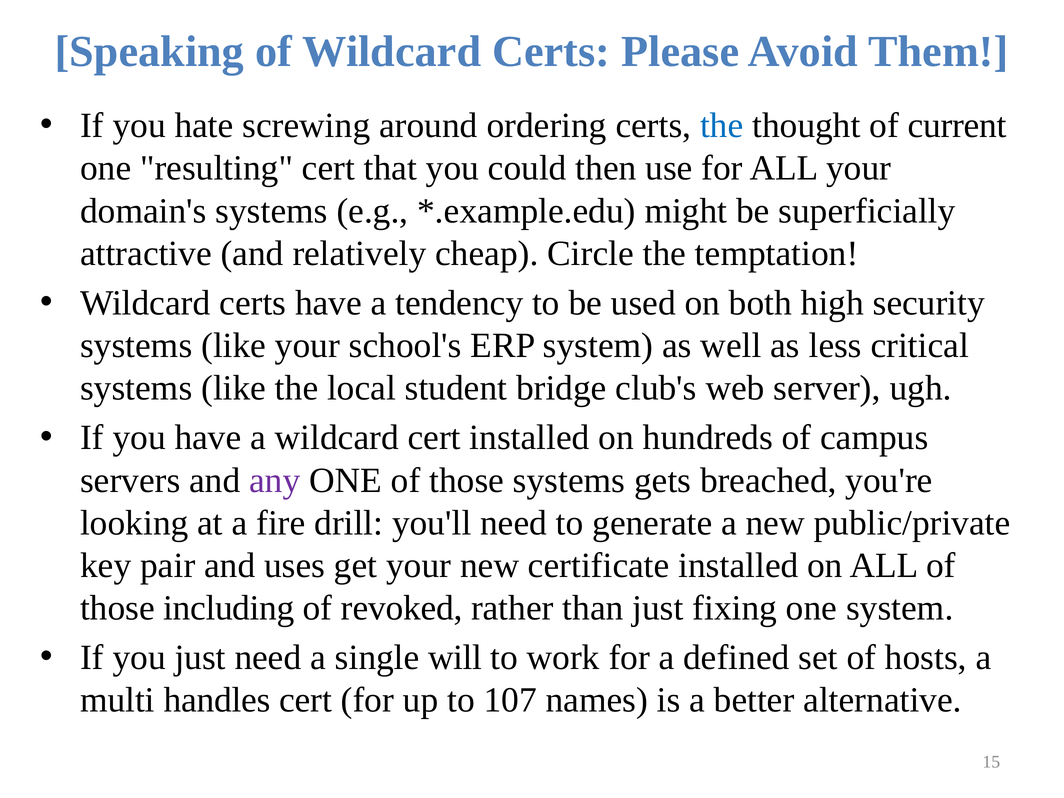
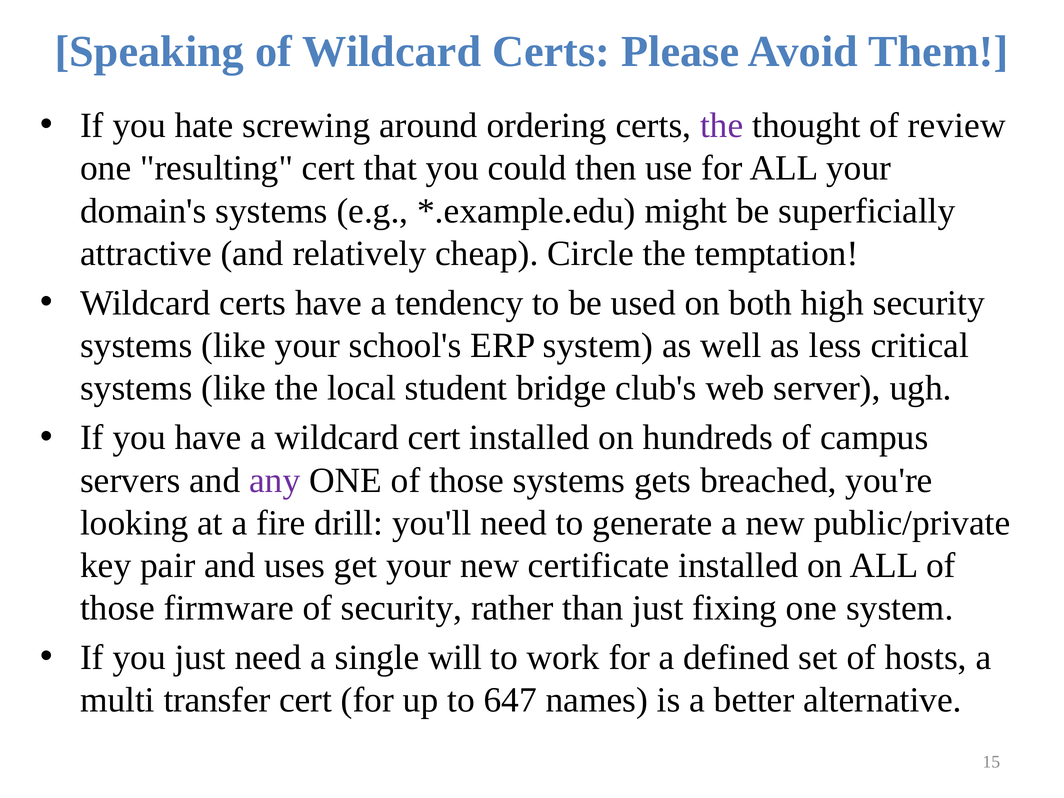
the at (722, 126) colour: blue -> purple
current: current -> review
including: including -> firmware
of revoked: revoked -> security
handles: handles -> transfer
107: 107 -> 647
